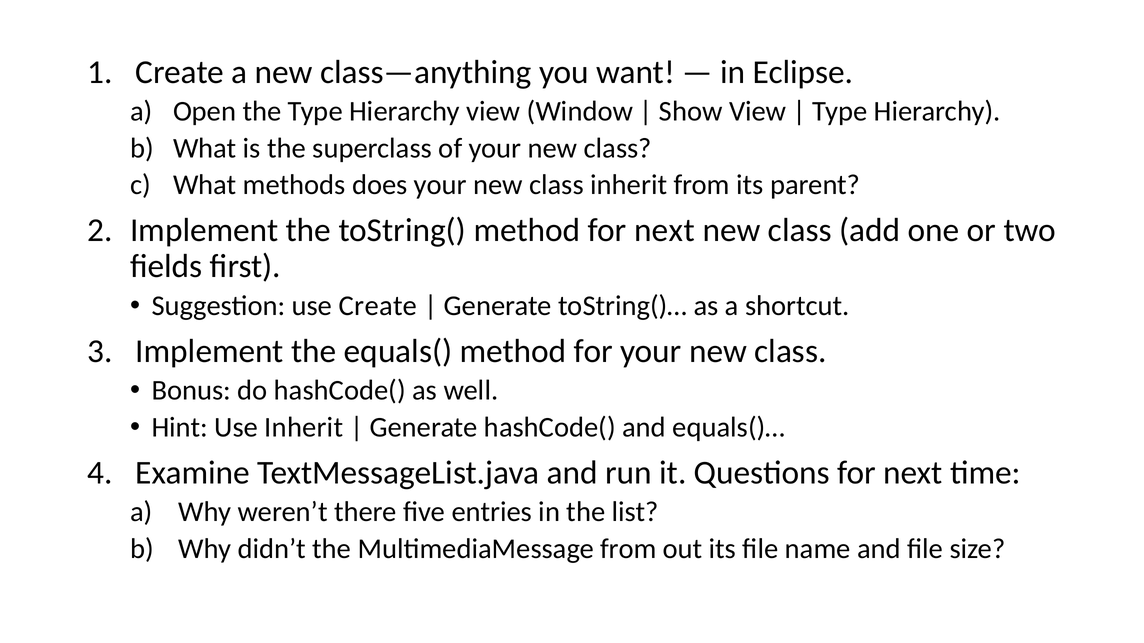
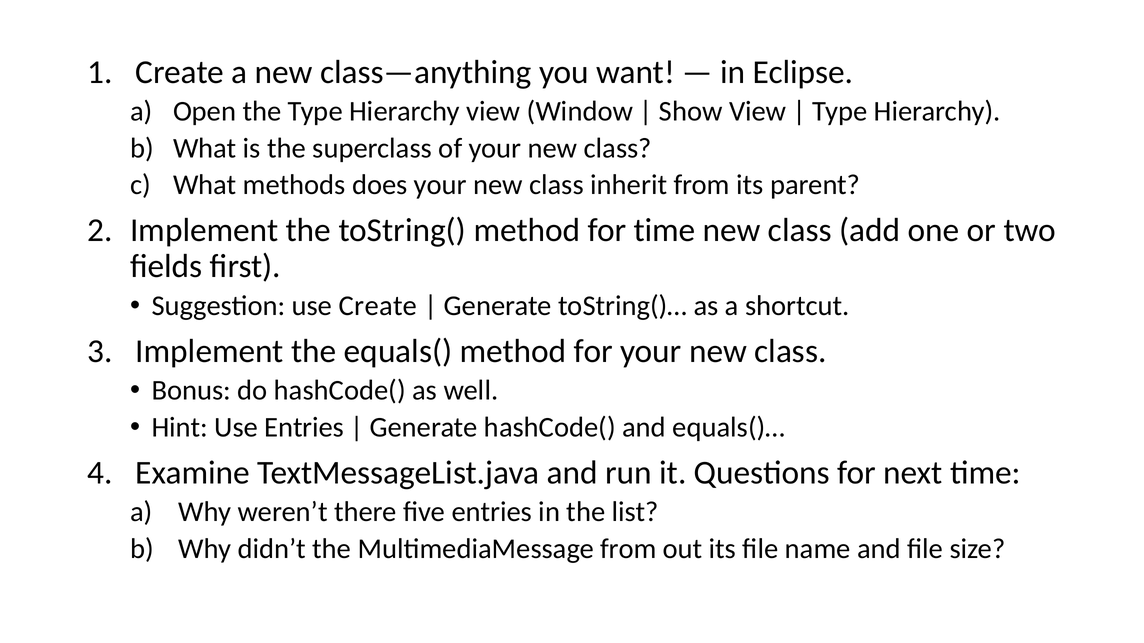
method for next: next -> time
Use Inherit: Inherit -> Entries
